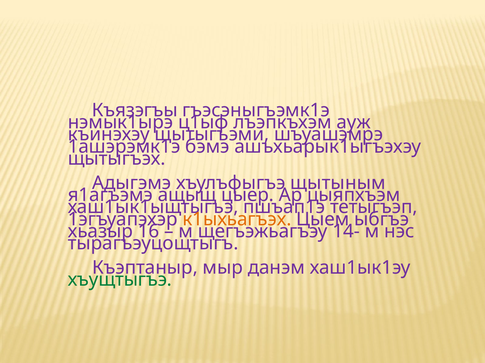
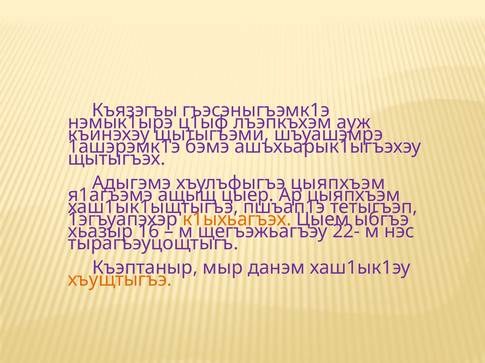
щытыным at (338, 183): щытыным -> цыяпхъэм
14-: 14- -> 22-
хъущтыгъэ colour: green -> orange
